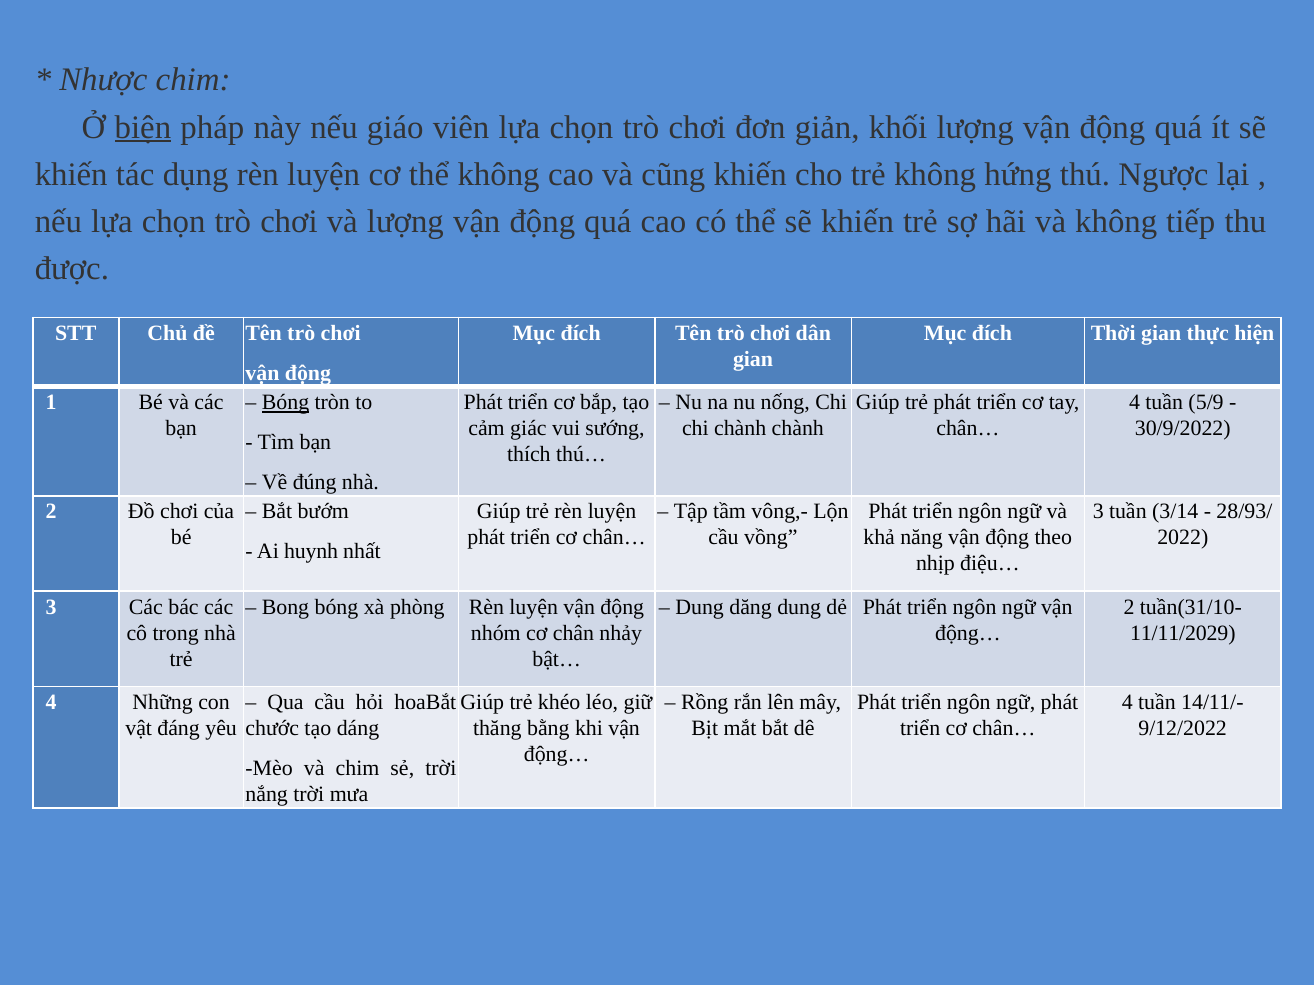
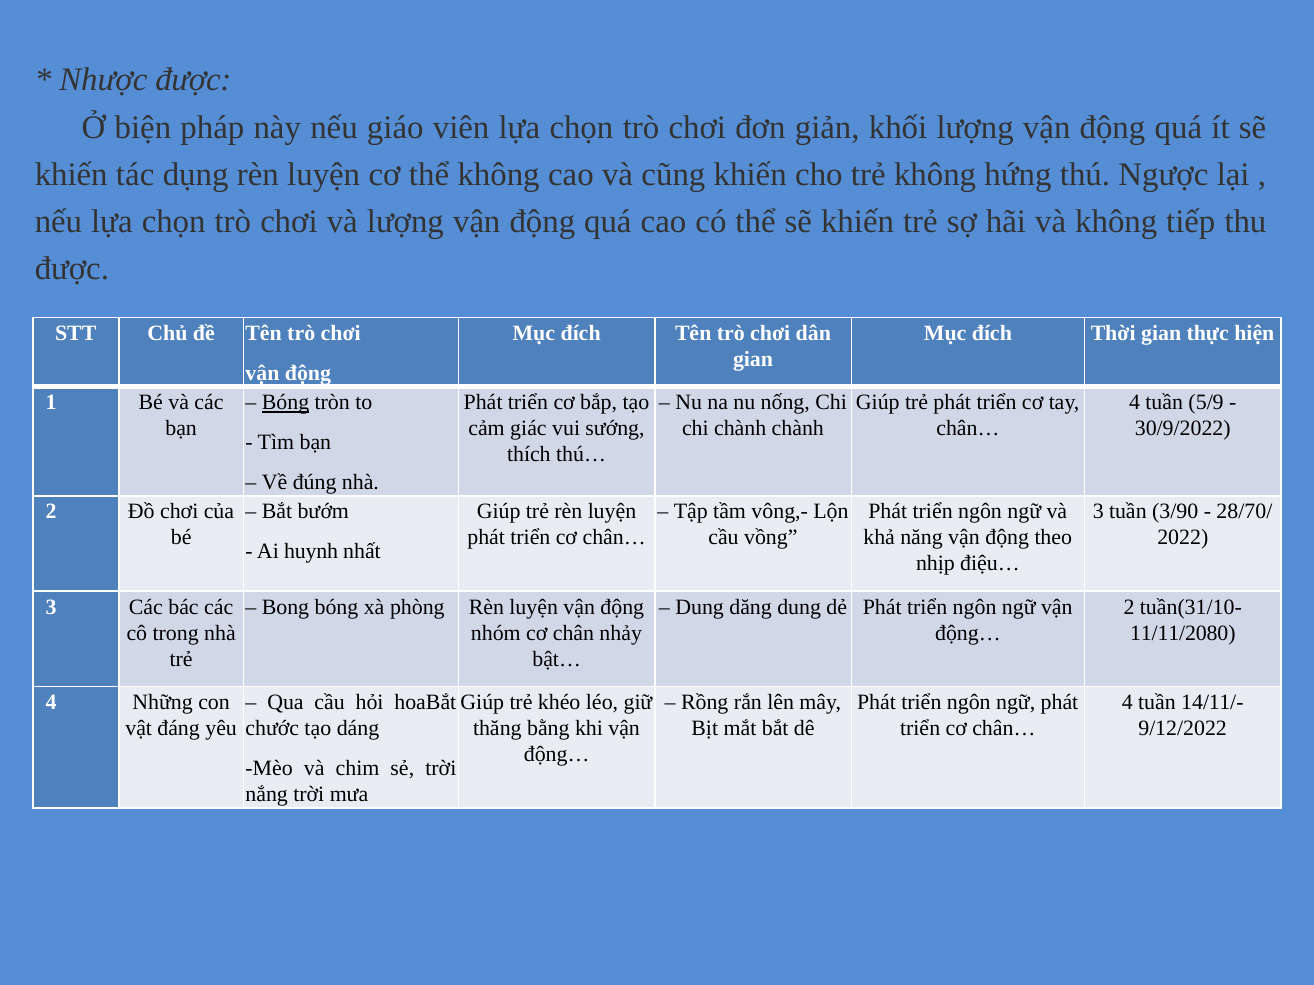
Nhược chim: chim -> được
biện underline: present -> none
3/14: 3/14 -> 3/90
28/93/: 28/93/ -> 28/70/
11/11/2029: 11/11/2029 -> 11/11/2080
